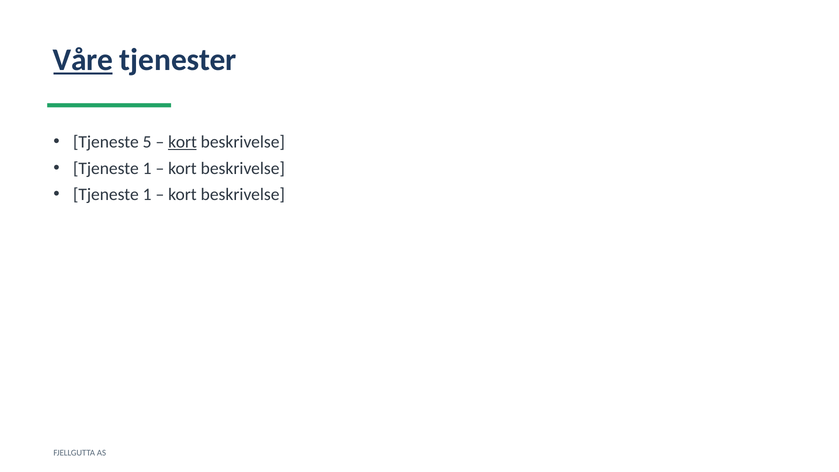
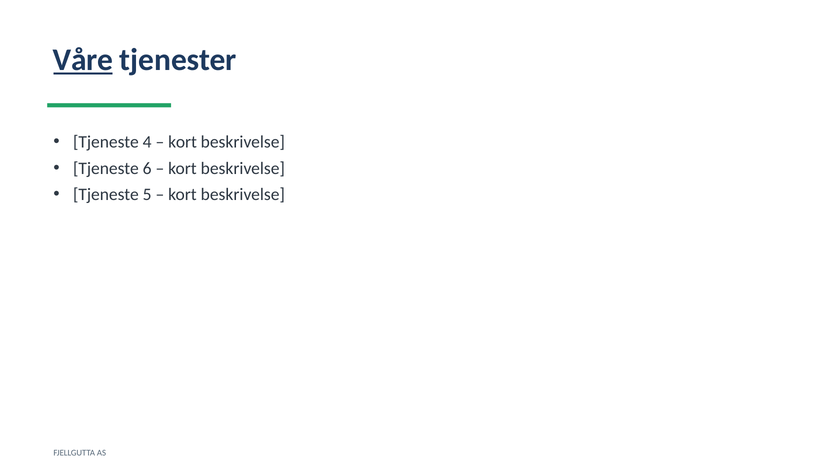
5: 5 -> 4
kort at (183, 142) underline: present -> none
1 at (147, 168): 1 -> 6
1 at (147, 195): 1 -> 5
